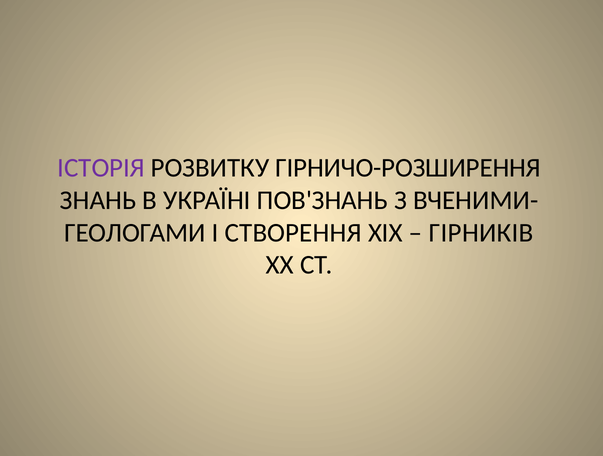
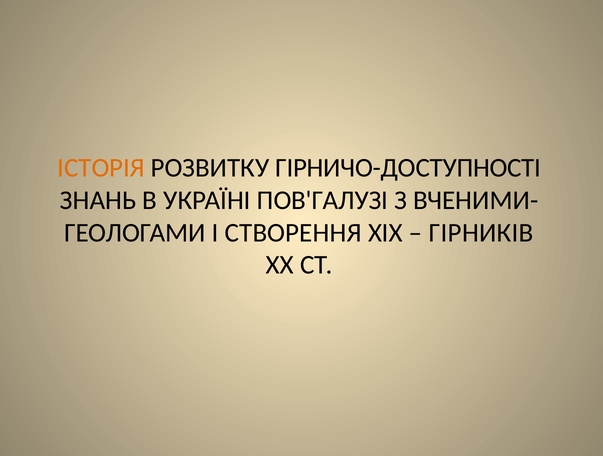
ІСТОРІЯ colour: purple -> orange
ГІРНИЧО-РОЗШИРЕННЯ: ГІРНИЧО-РОЗШИРЕННЯ -> ГІРНИЧО-ДОСТУПНОСТІ
ПОВ'ЗНАНЬ: ПОВ'ЗНАНЬ -> ПОВ'ГАЛУЗІ
